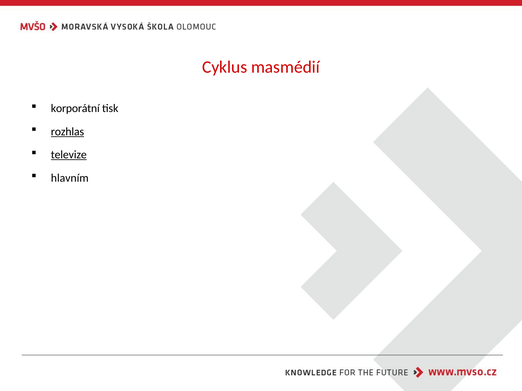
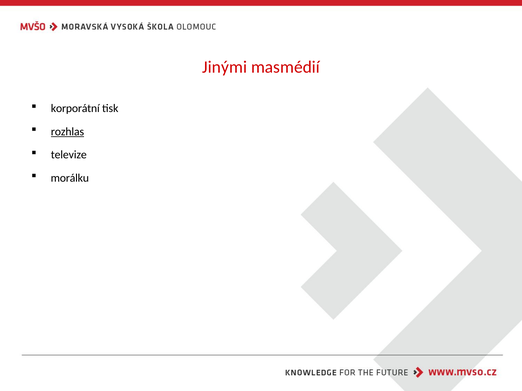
Cyklus: Cyklus -> Jinými
televize underline: present -> none
hlavním: hlavním -> morálku
